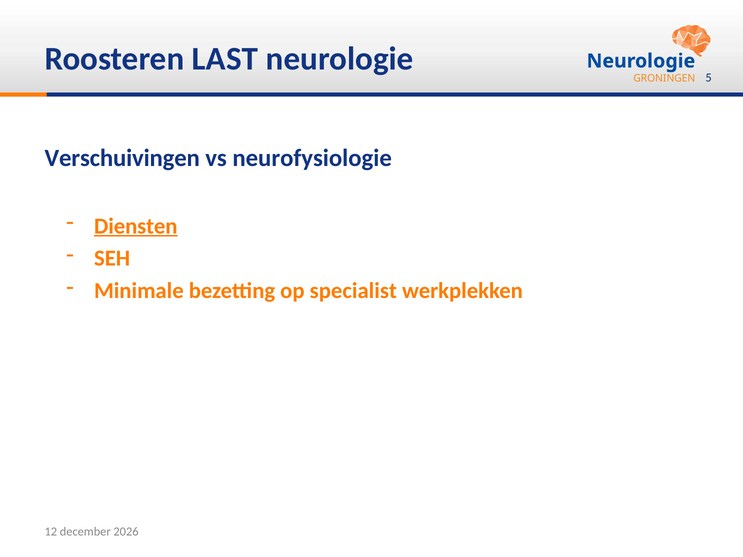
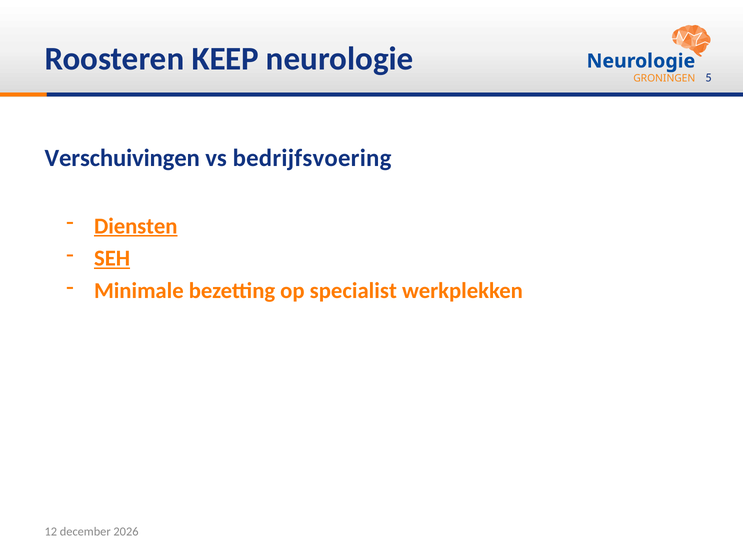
LAST: LAST -> KEEP
neurofysiologie: neurofysiologie -> bedrijfsvoering
SEH underline: none -> present
